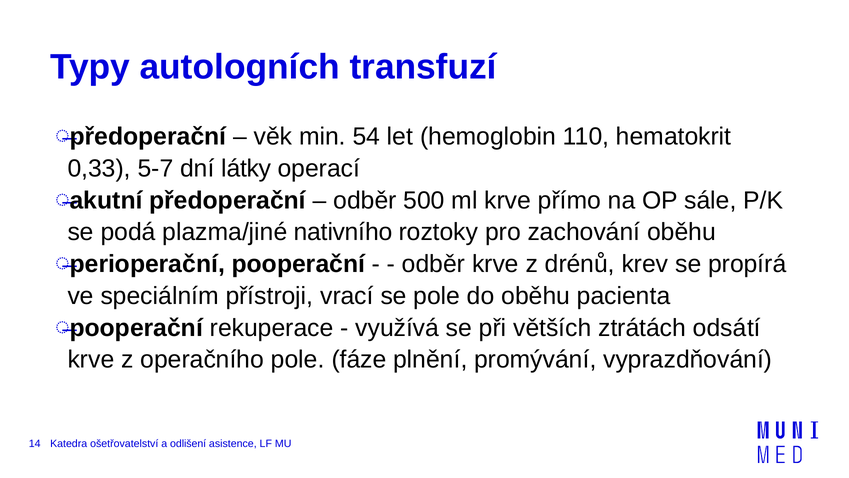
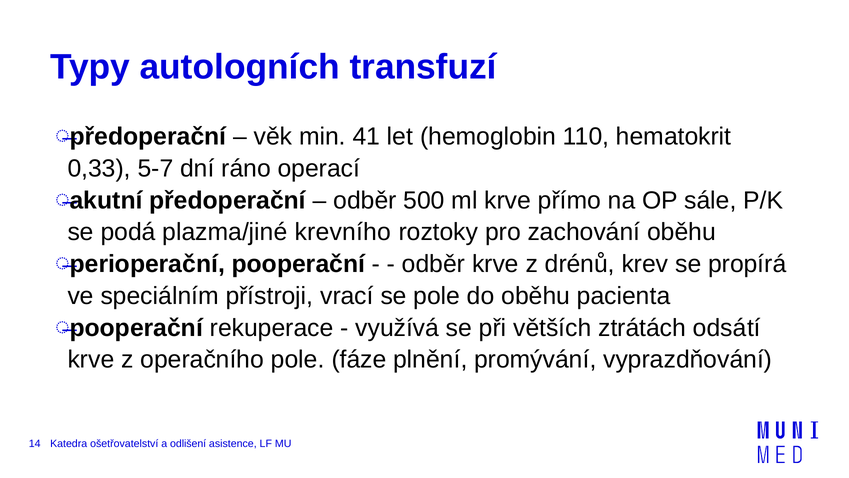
54: 54 -> 41
látky: látky -> ráno
nativního: nativního -> krevního
